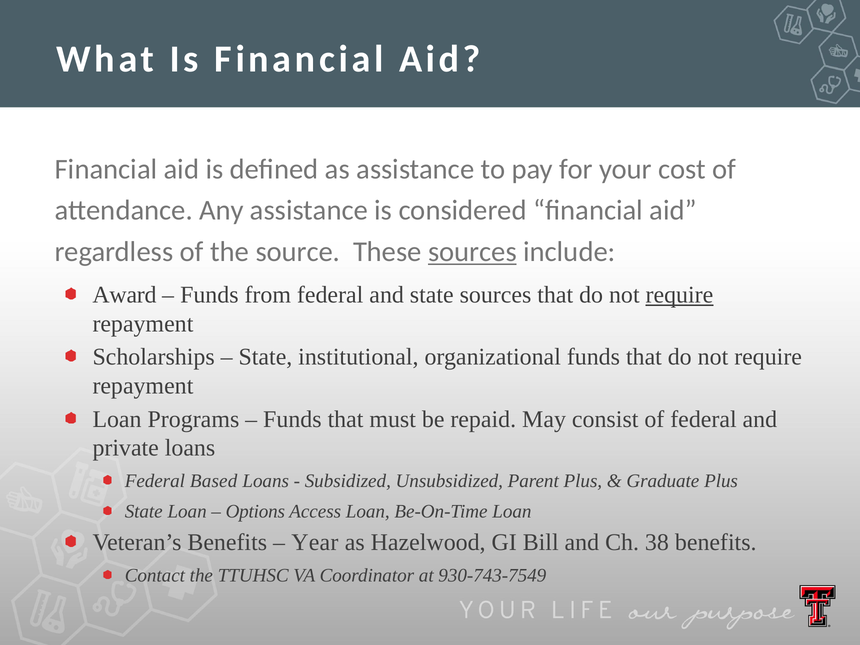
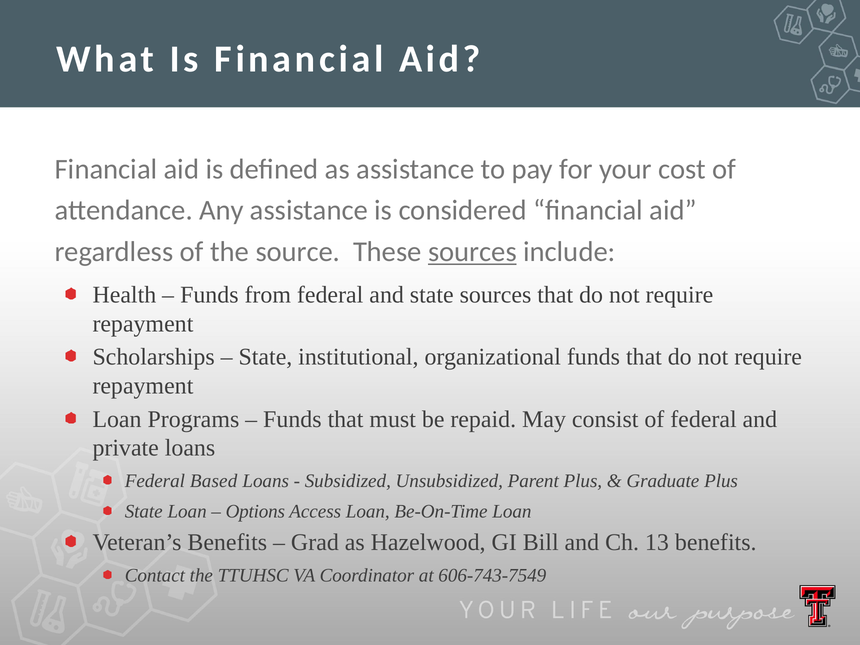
Award: Award -> Health
require at (679, 295) underline: present -> none
Year: Year -> Grad
38: 38 -> 13
930-743-7549: 930-743-7549 -> 606-743-7549
